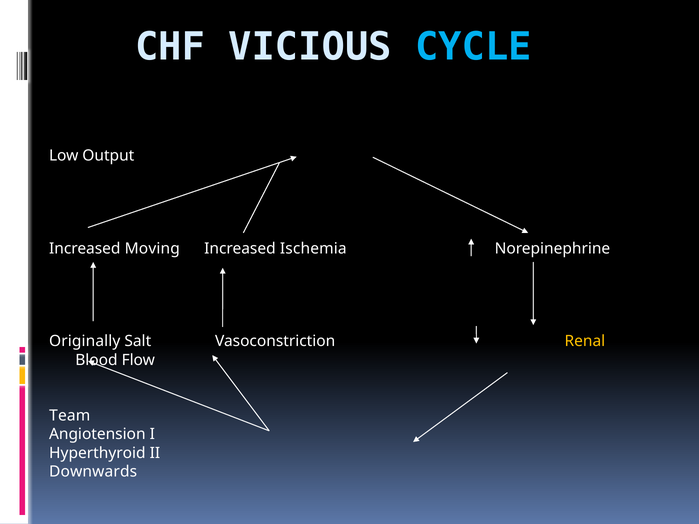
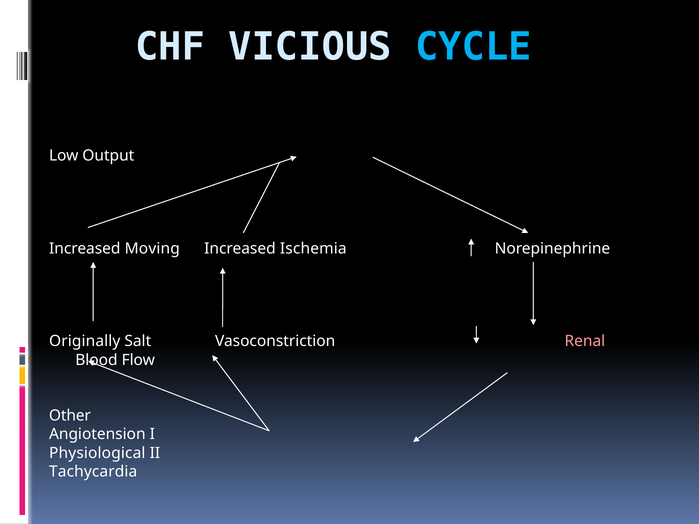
Renal colour: yellow -> pink
Team: Team -> Other
Hyperthyroid: Hyperthyroid -> Physiological
Downwards: Downwards -> Tachycardia
